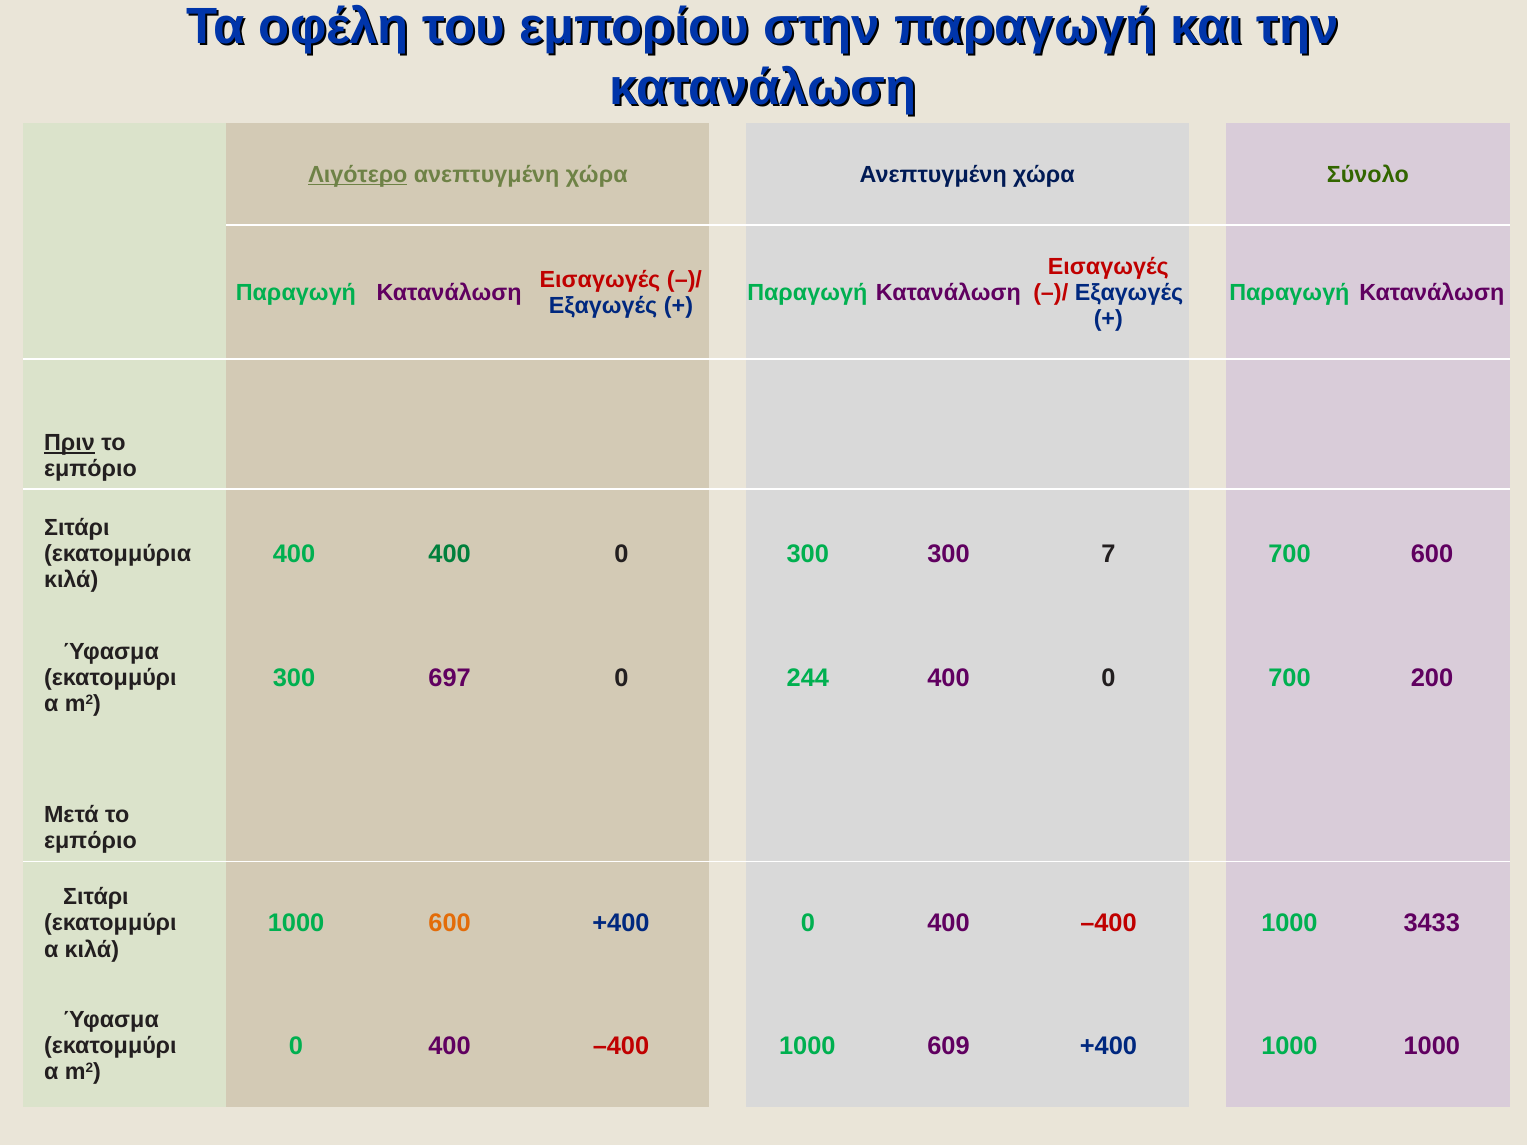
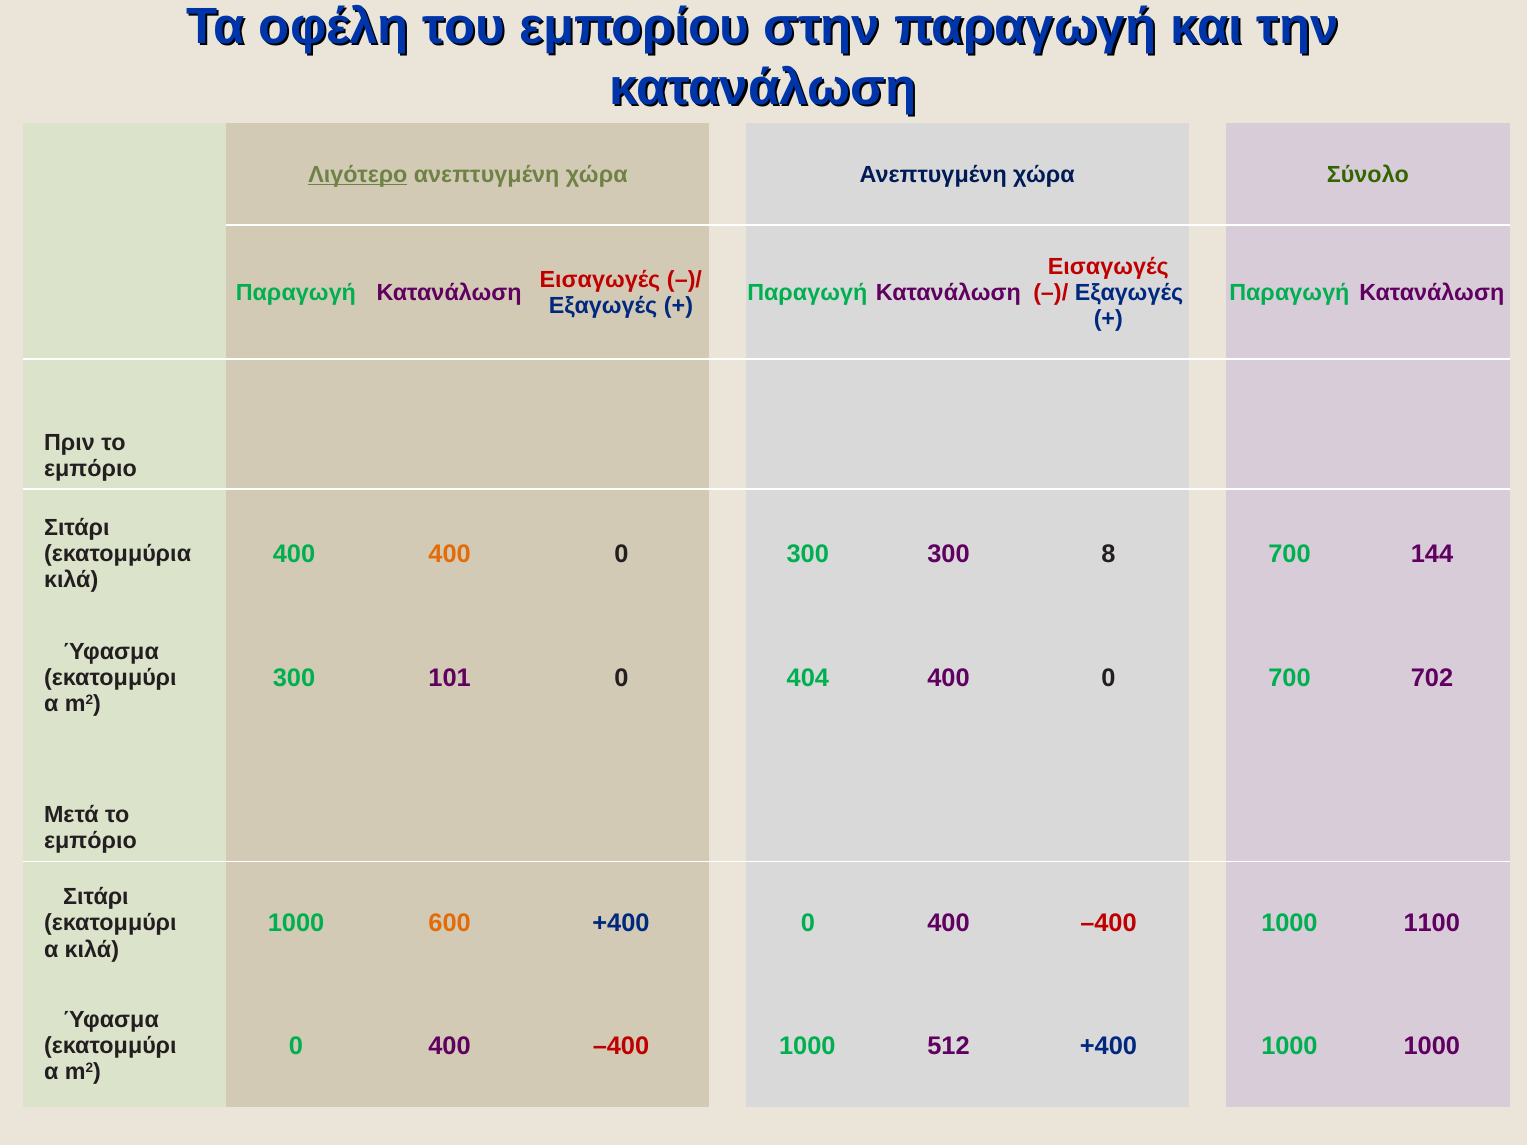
Πριν underline: present -> none
400 at (450, 554) colour: green -> orange
7: 7 -> 8
700 600: 600 -> 144
697: 697 -> 101
244: 244 -> 404
200: 200 -> 702
3433: 3433 -> 1100
609: 609 -> 512
